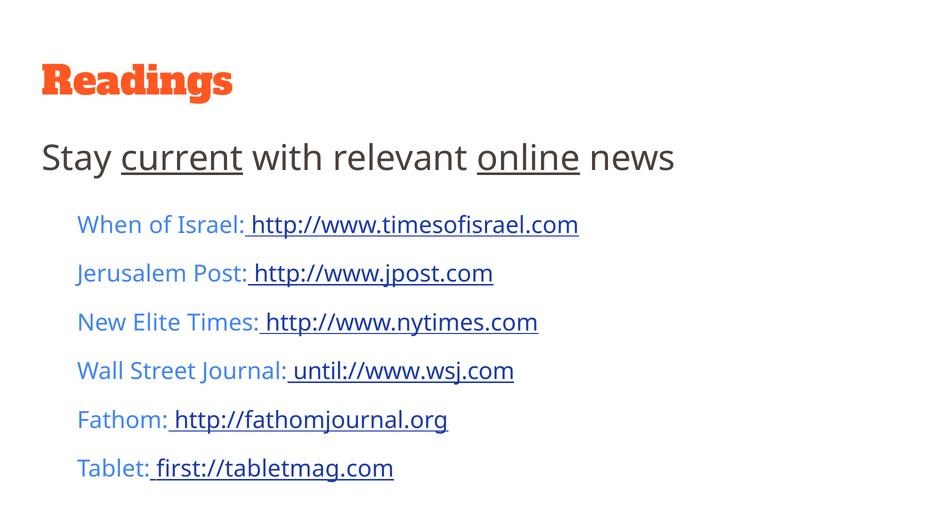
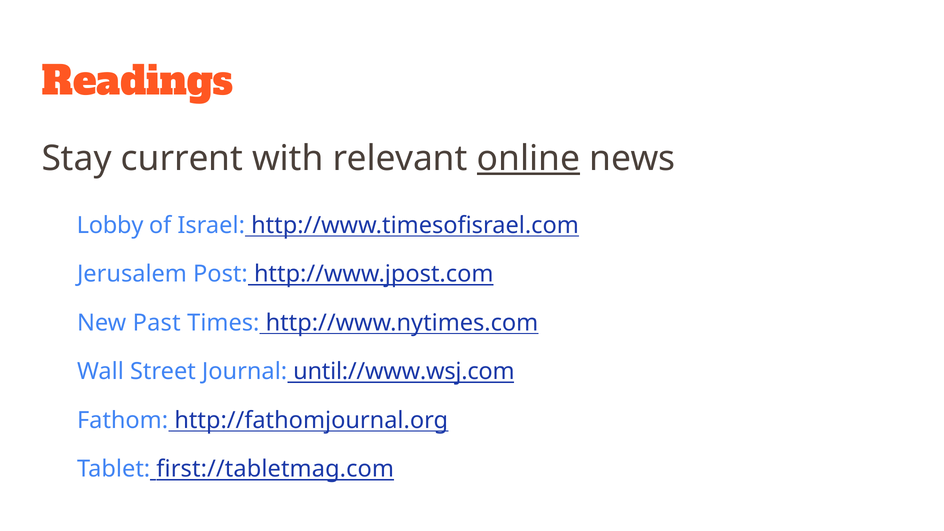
current underline: present -> none
When: When -> Lobby
Elite: Elite -> Past
